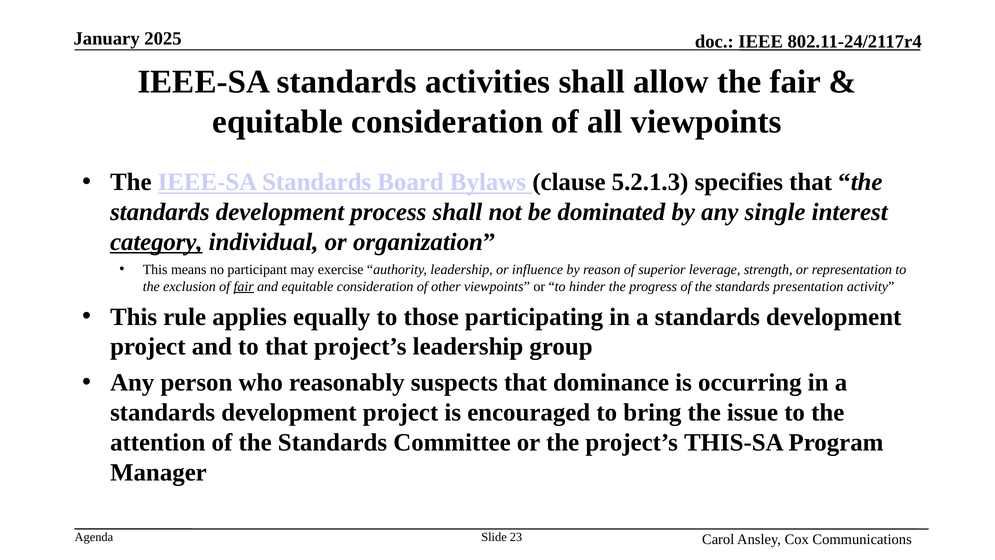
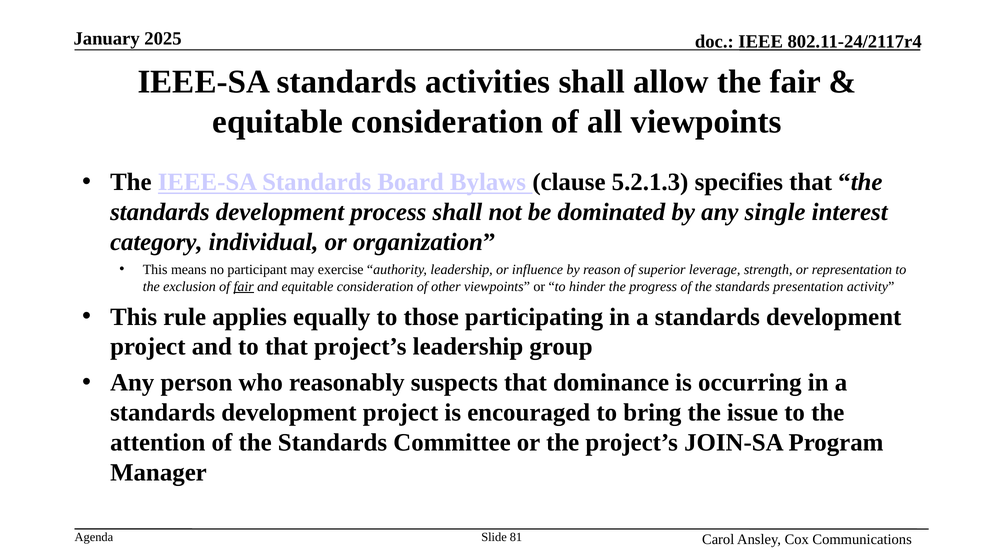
category underline: present -> none
THIS-SA: THIS-SA -> JOIN-SA
23: 23 -> 81
